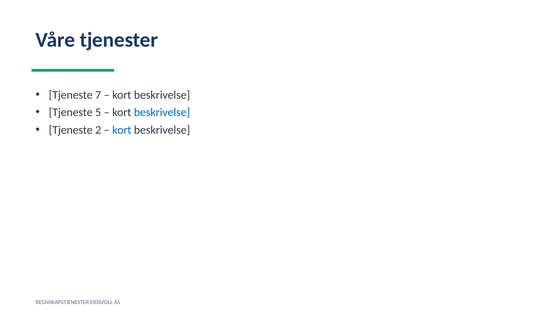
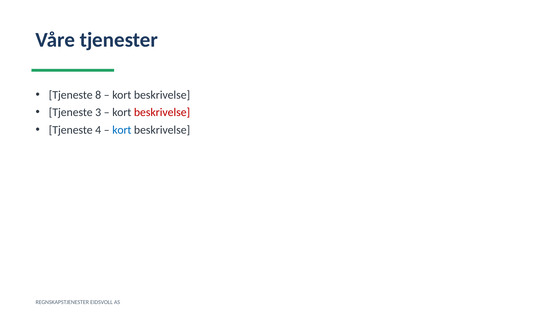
7: 7 -> 8
5: 5 -> 3
beskrivelse at (162, 112) colour: blue -> red
2: 2 -> 4
